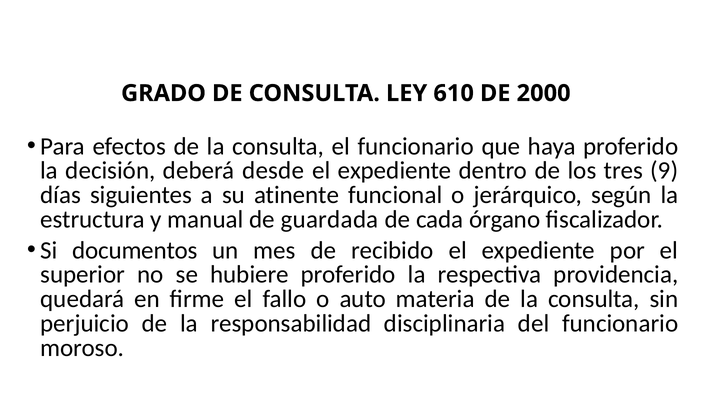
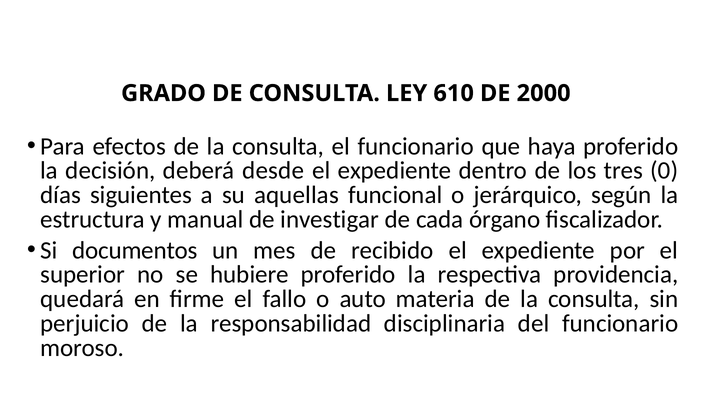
9: 9 -> 0
atinente: atinente -> aquellas
guardada: guardada -> investigar
